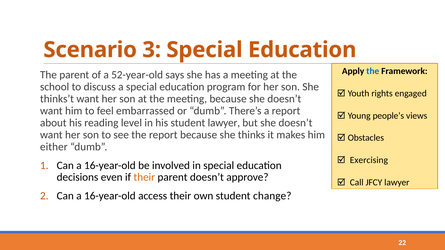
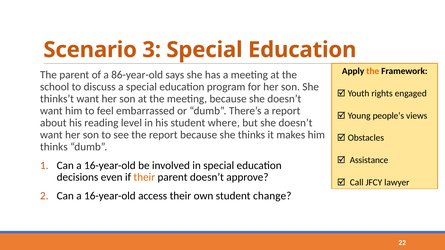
the at (373, 71) colour: blue -> orange
52-year-old: 52-year-old -> 86-year-old
student lawyer: lawyer -> where
either at (54, 147): either -> thinks
Exercising: Exercising -> Assistance
